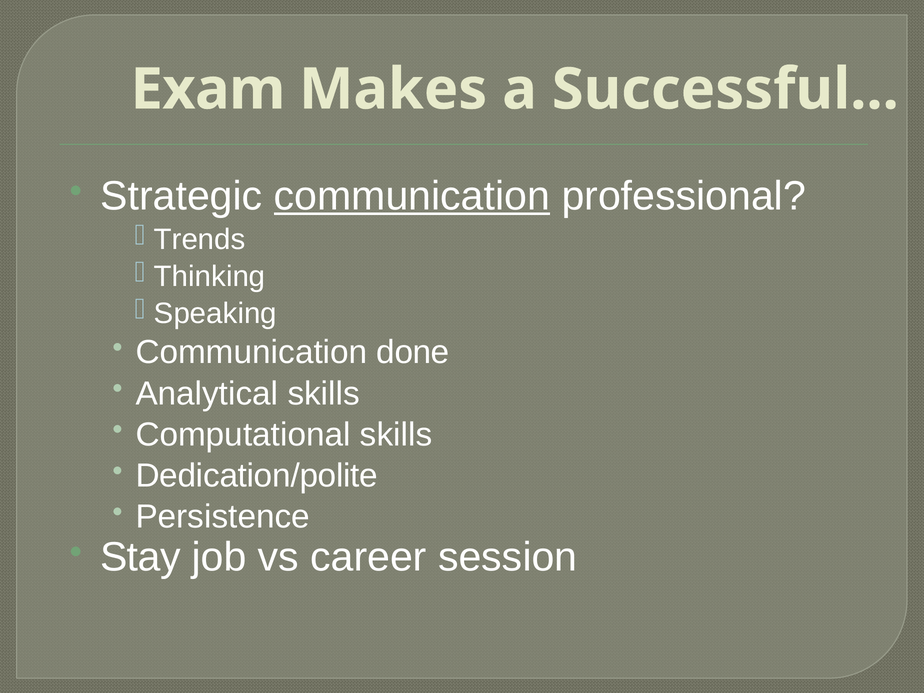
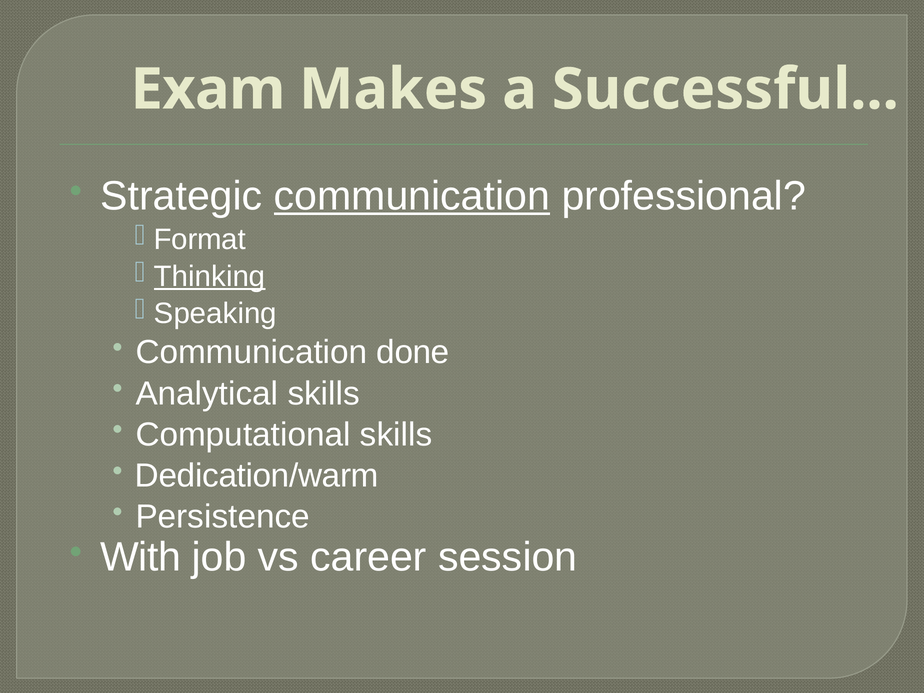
Trends: Trends -> Format
Thinking underline: none -> present
Dedication/polite: Dedication/polite -> Dedication/warm
Stay: Stay -> With
